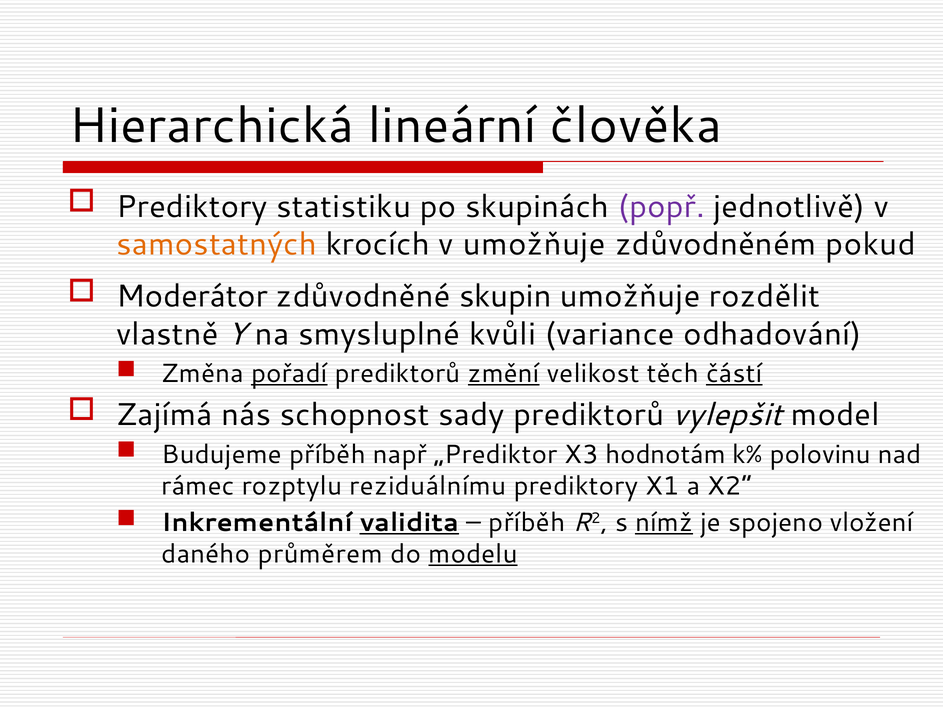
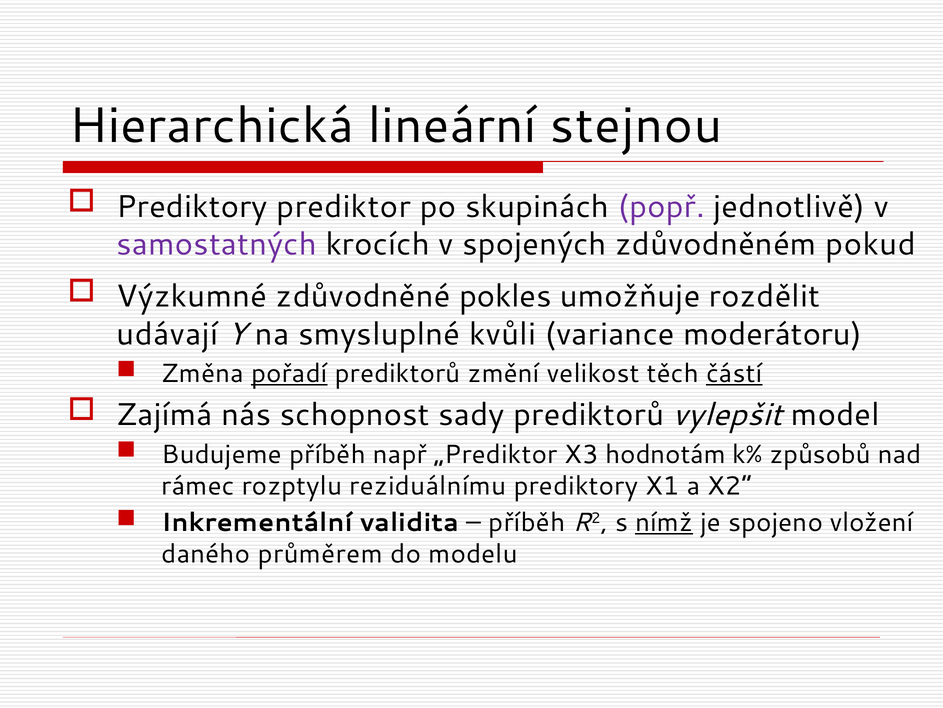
člověka: člověka -> stejnou
statistiku: statistiku -> prediktor
samostatných colour: orange -> purple
v umožňuje: umožňuje -> spojených
Moderátor: Moderátor -> Výzkumné
skupin: skupin -> pokles
vlastně: vlastně -> udávají
odhadování: odhadování -> moderátoru
změní underline: present -> none
polovinu: polovinu -> způsobů
validita underline: present -> none
modelu underline: present -> none
